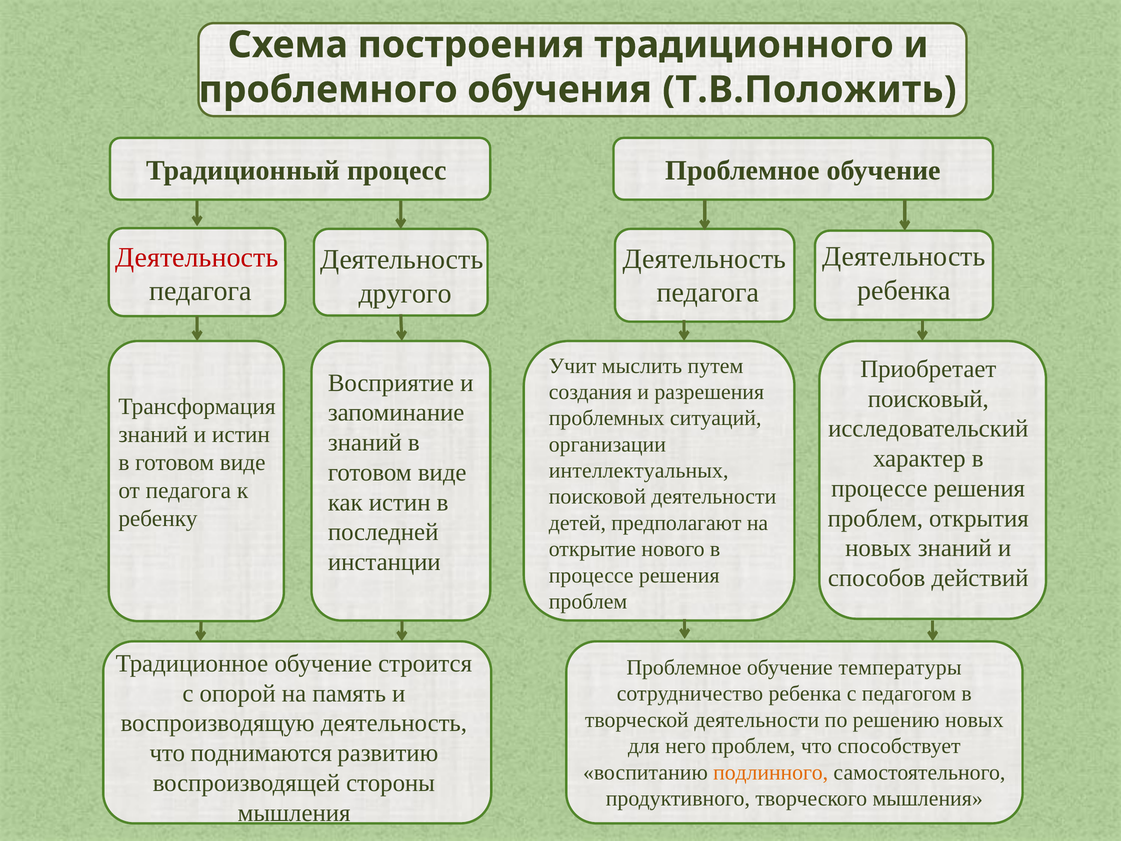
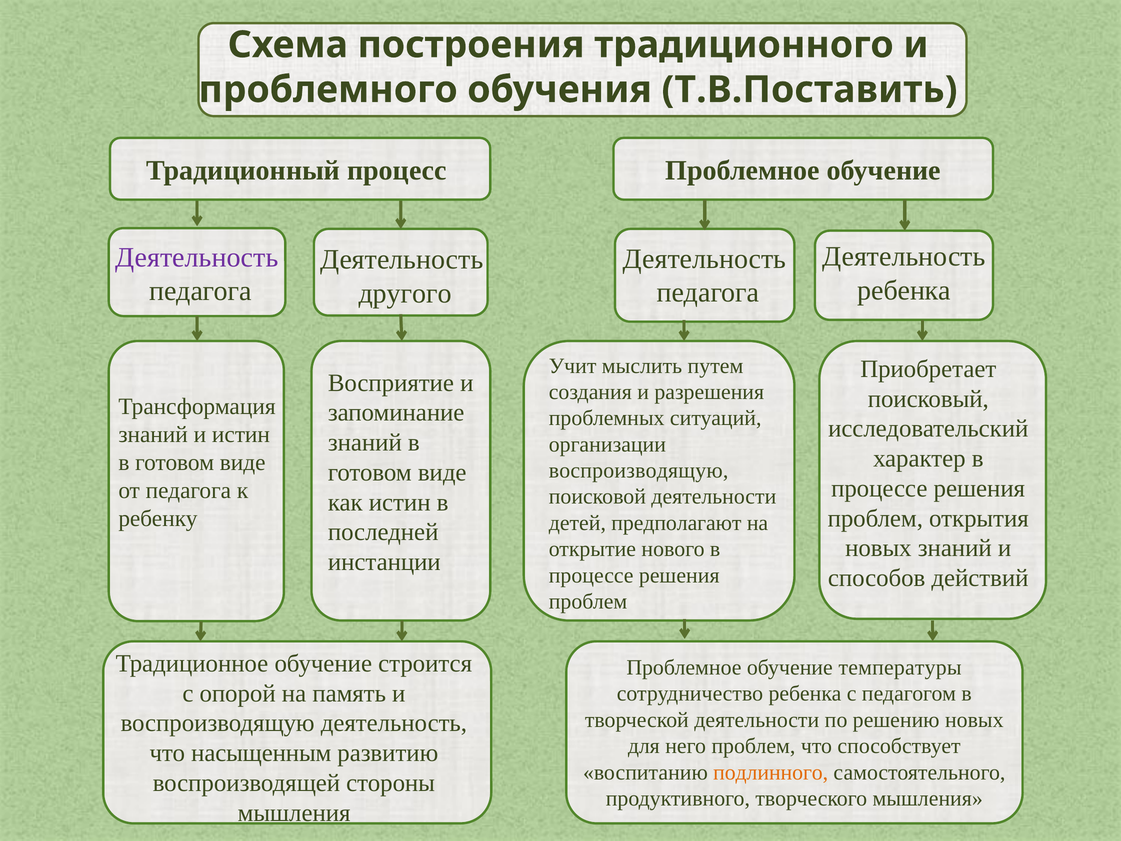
Т.В.Положить: Т.В.Положить -> Т.В.Поставить
Деятельность at (197, 257) colour: red -> purple
интеллектуальных at (639, 470): интеллектуальных -> воспроизводящую
поднимаются: поднимаются -> насыщенным
